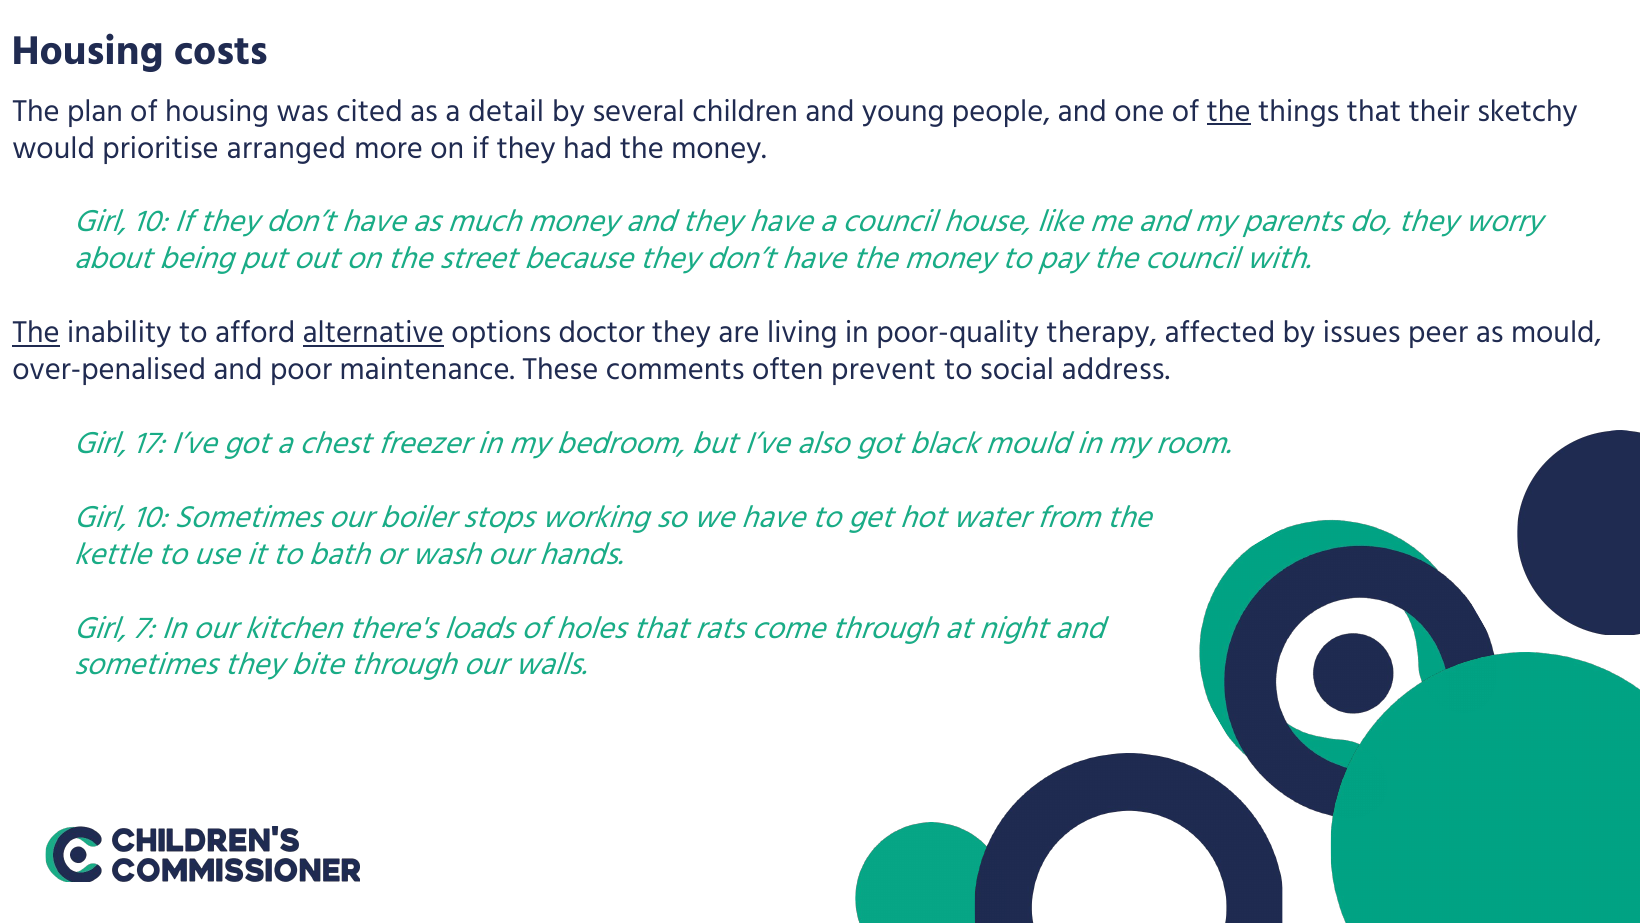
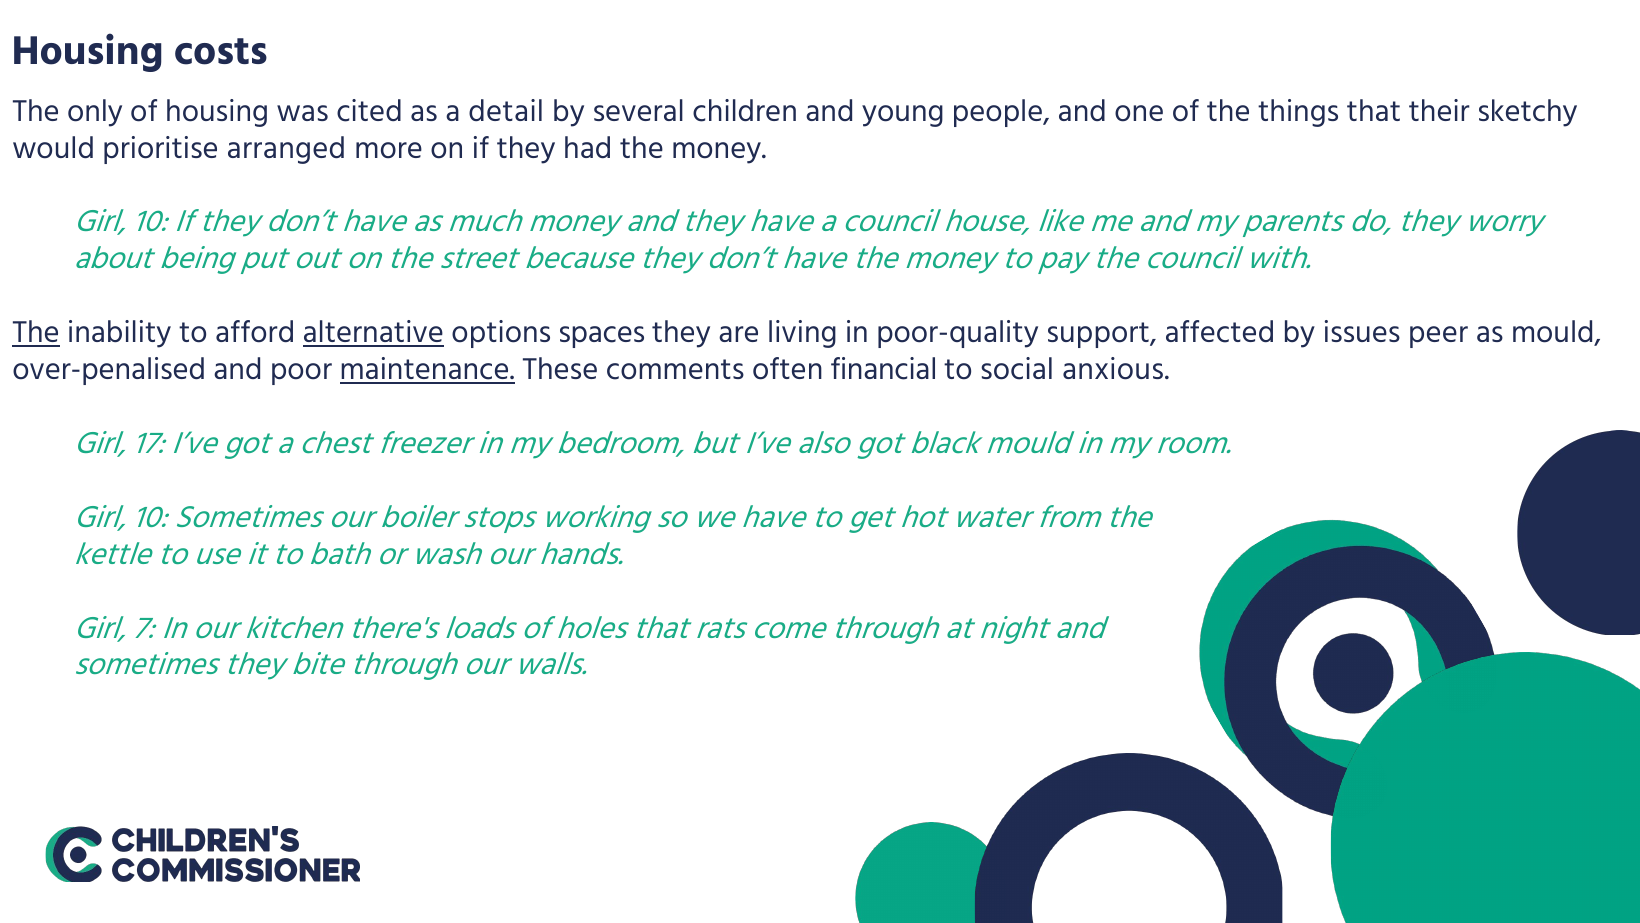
plan: plan -> only
the at (1229, 111) underline: present -> none
doctor: doctor -> spaces
therapy: therapy -> support
maintenance underline: none -> present
prevent: prevent -> financial
address: address -> anxious
